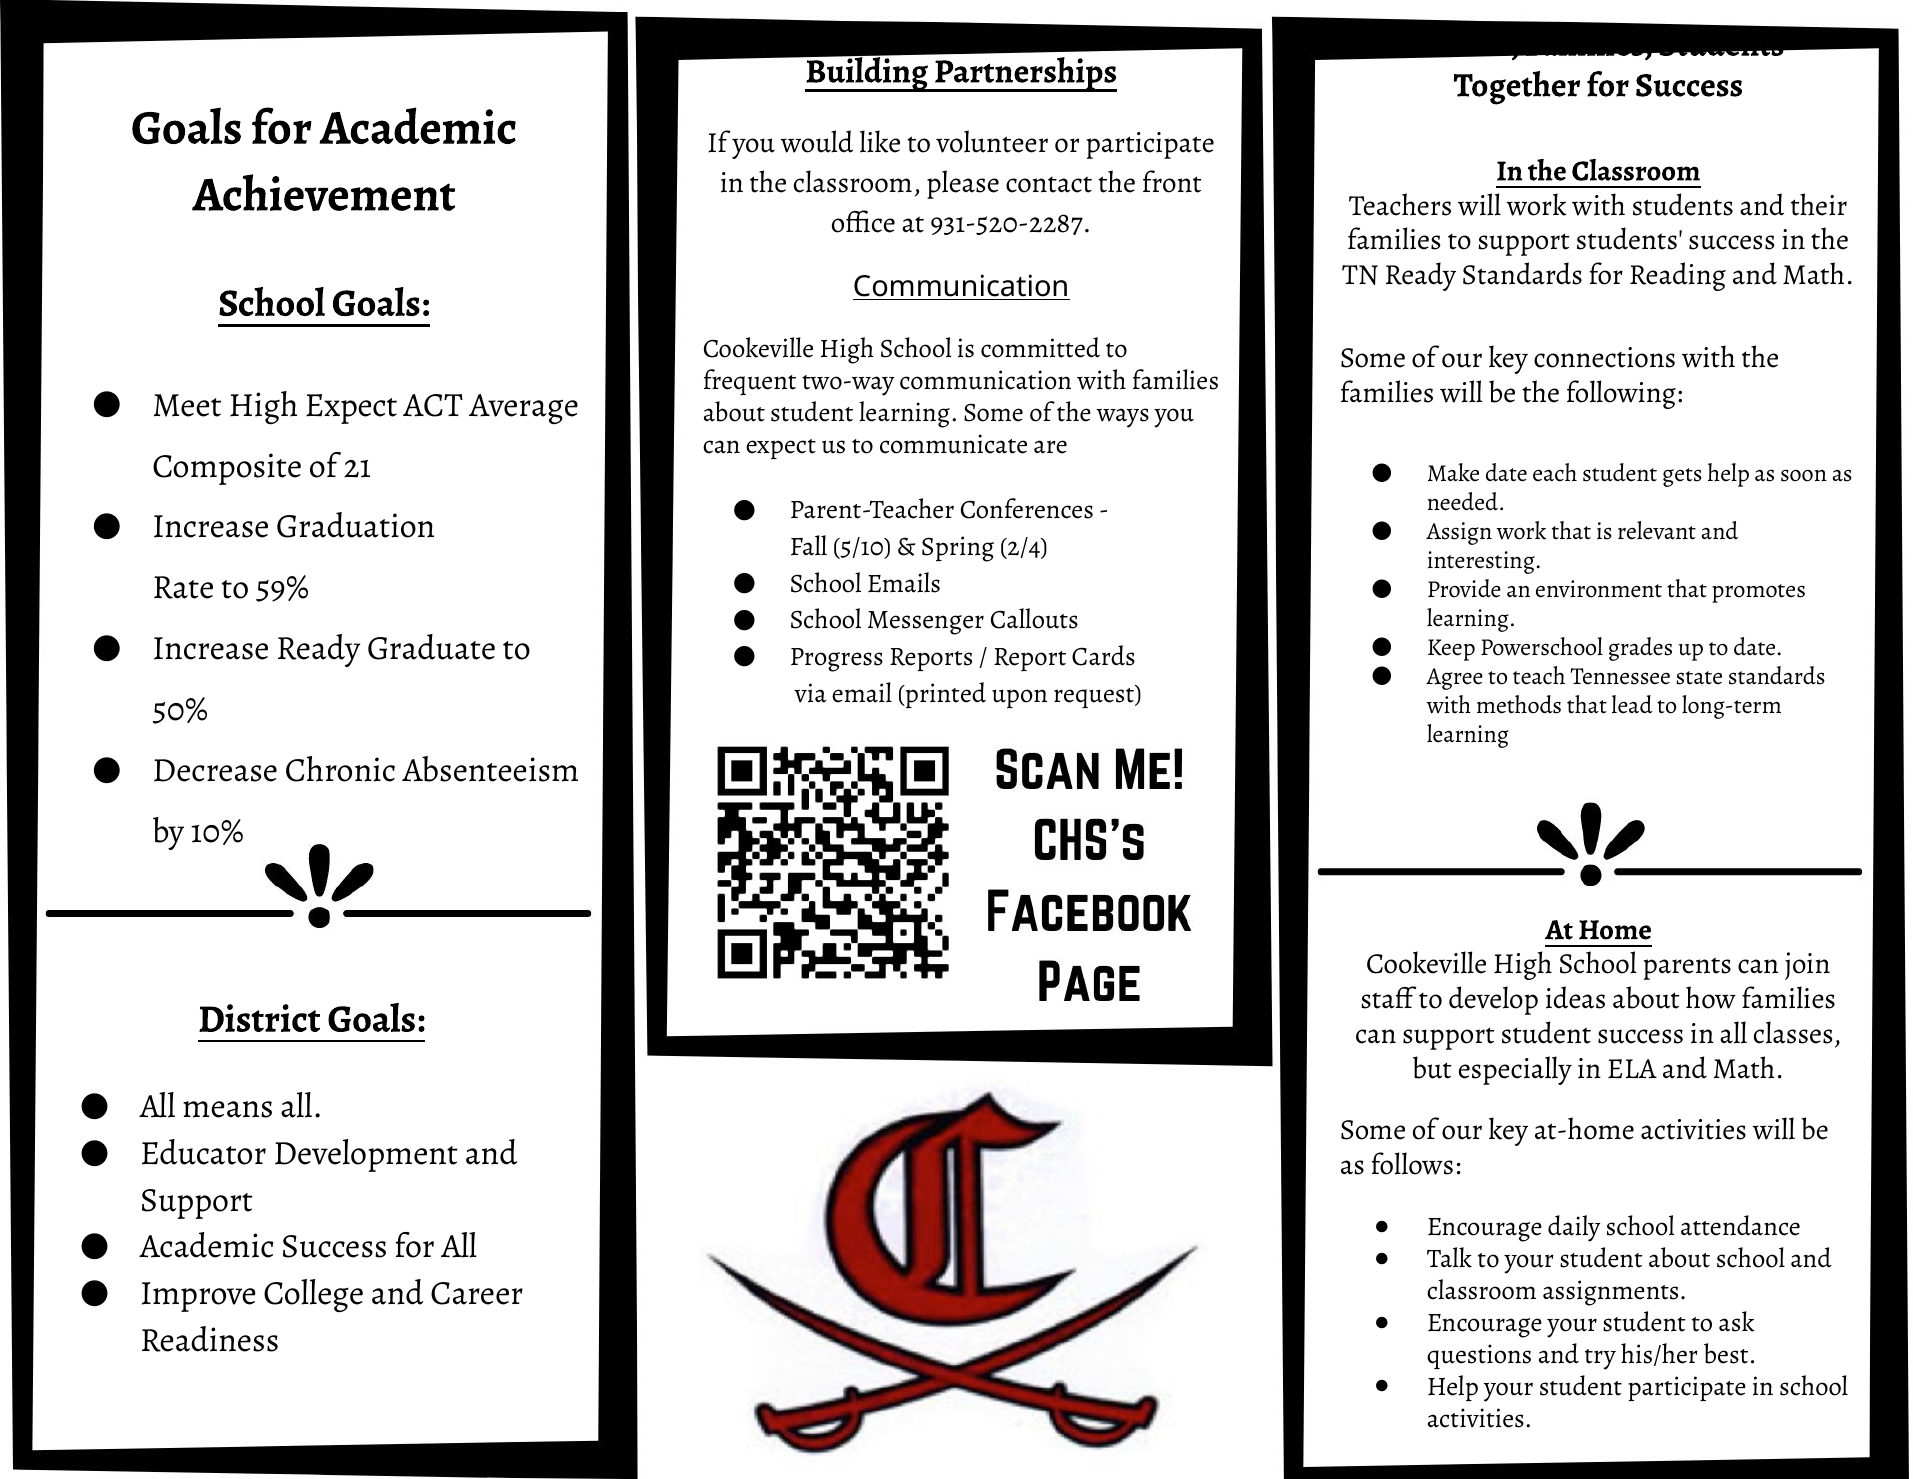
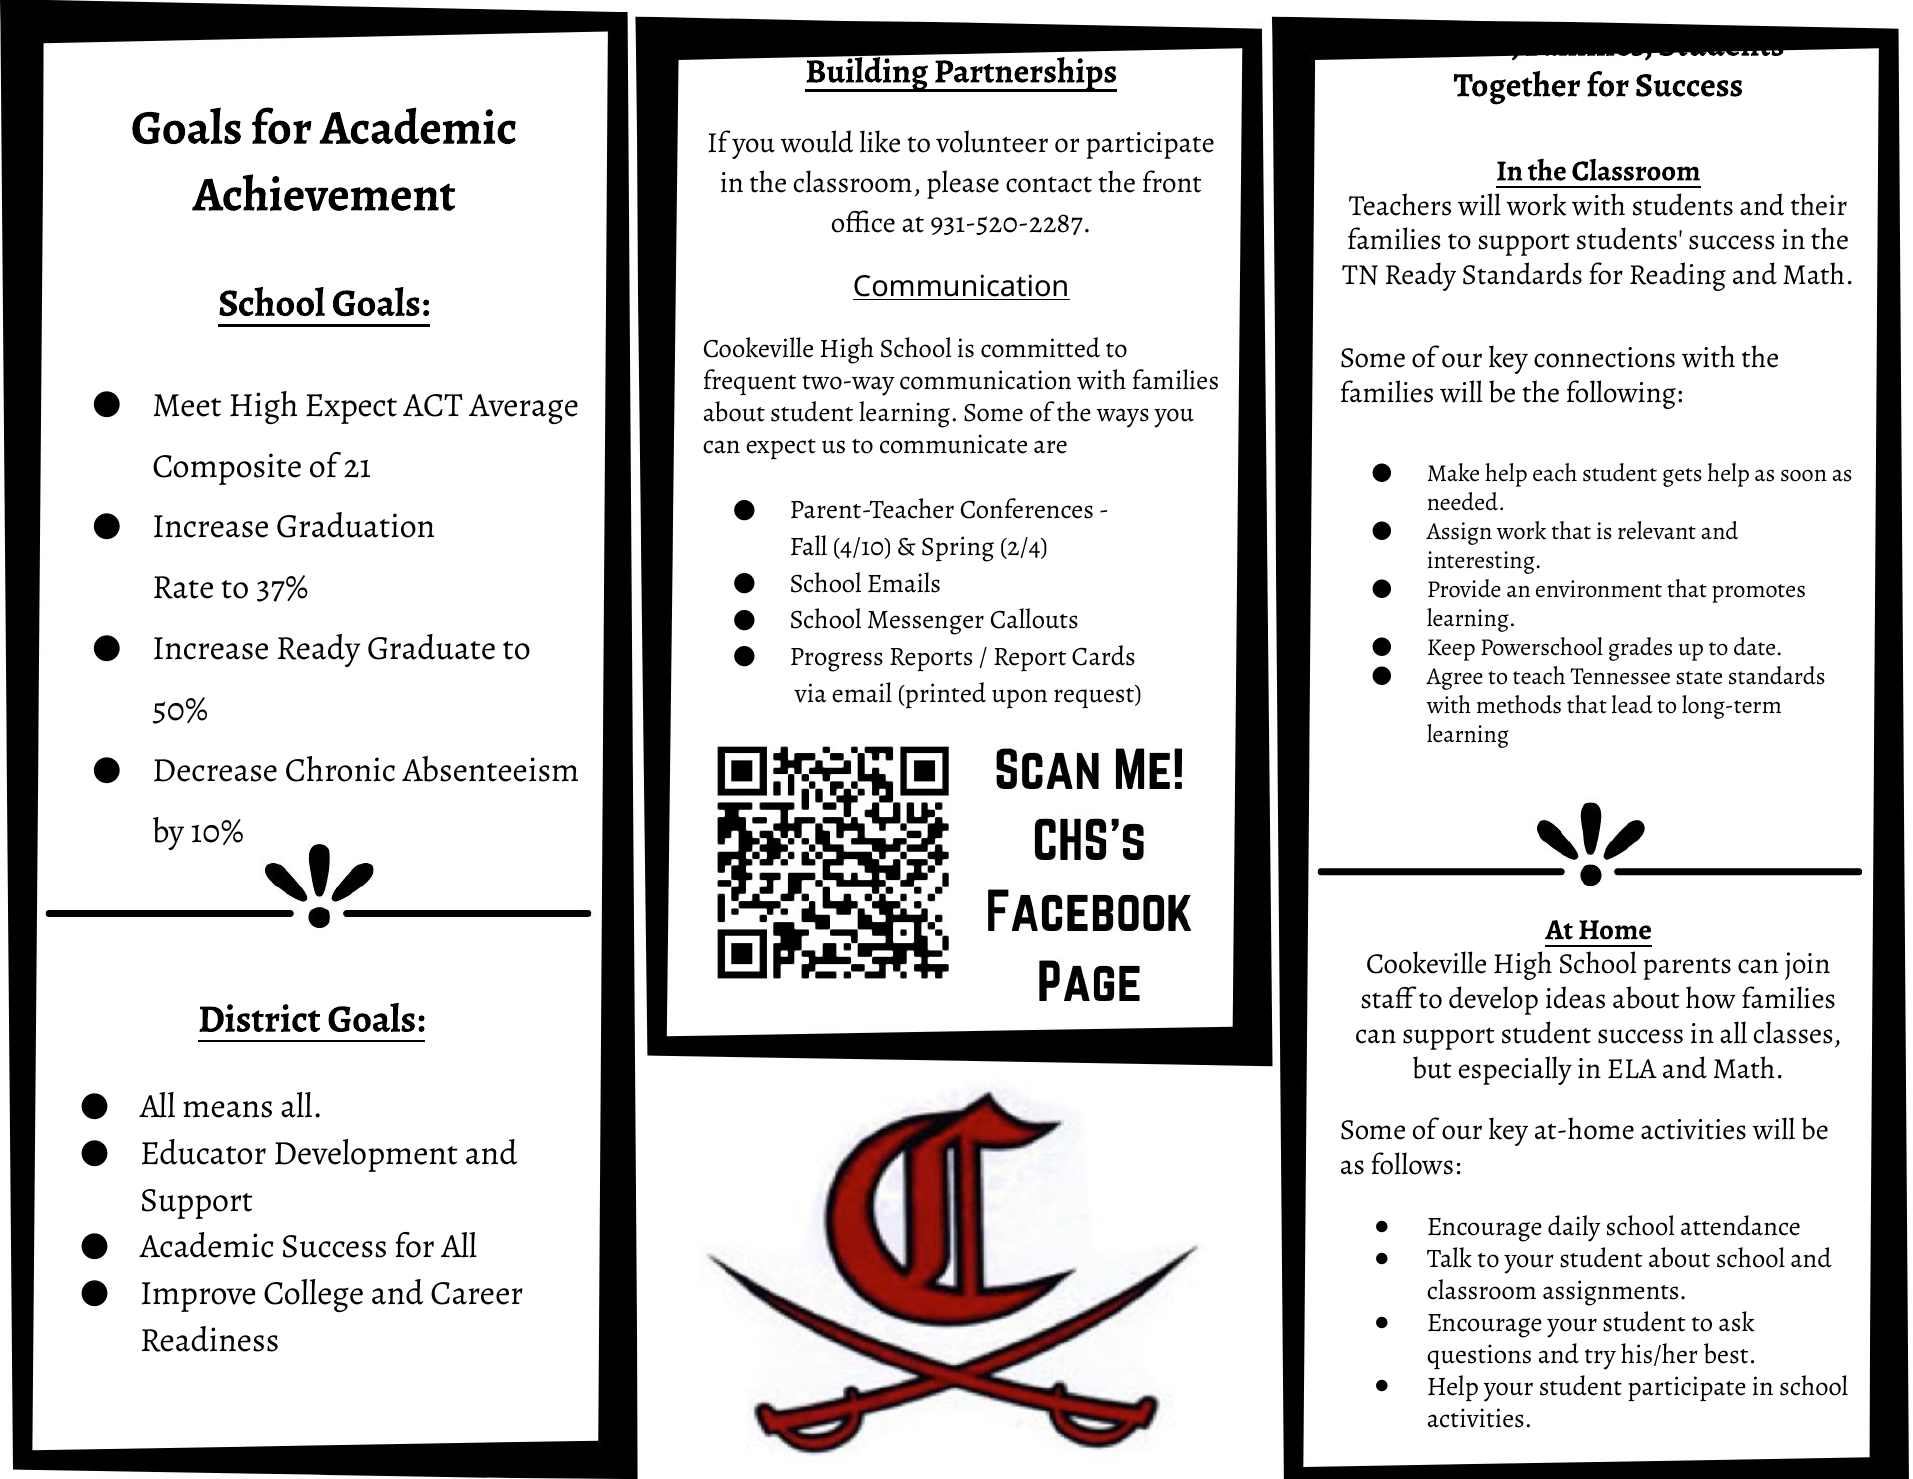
Make date: date -> help
5/10: 5/10 -> 4/10
59%: 59% -> 37%
